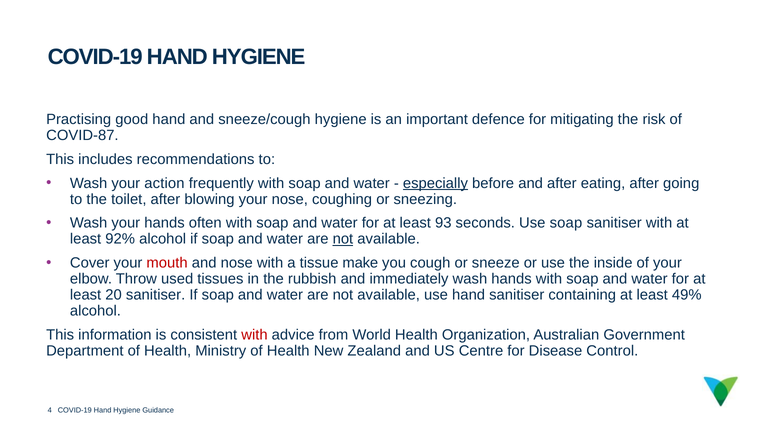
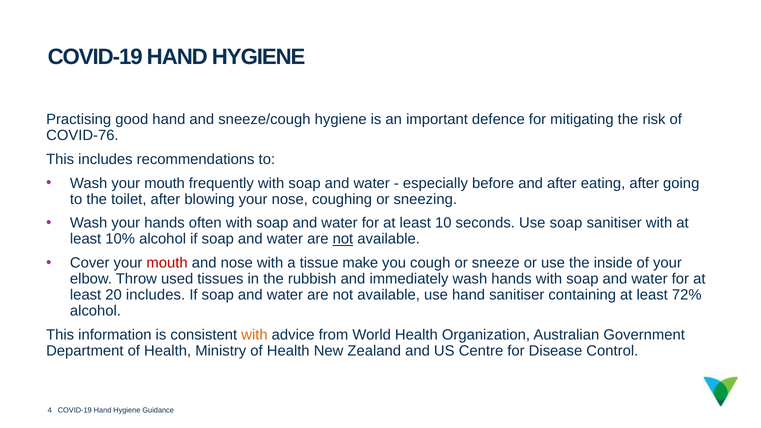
COVID-87: COVID-87 -> COVID-76
Wash your action: action -> mouth
especially underline: present -> none
93: 93 -> 10
92%: 92% -> 10%
20 sanitiser: sanitiser -> includes
49%: 49% -> 72%
with at (255, 335) colour: red -> orange
